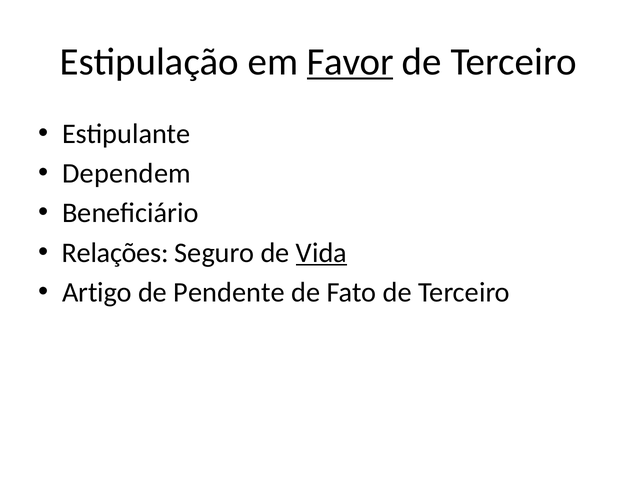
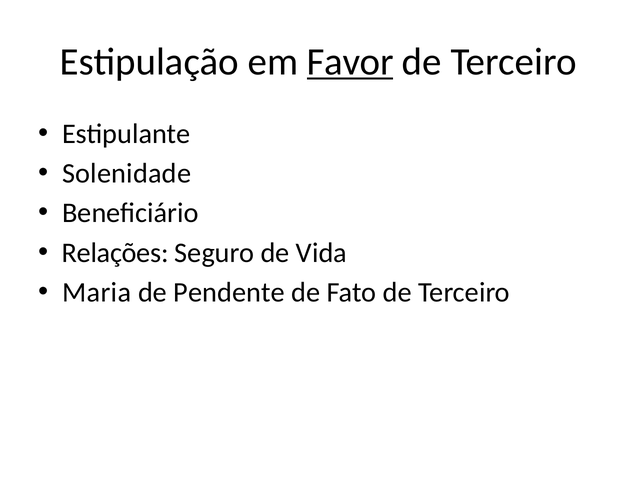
Dependem: Dependem -> Solenidade
Vida underline: present -> none
Artigo: Artigo -> Maria
